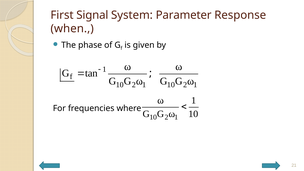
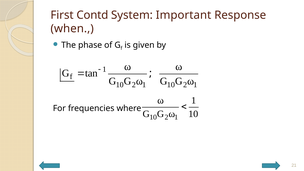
Signal: Signal -> Contd
Parameter: Parameter -> Important
